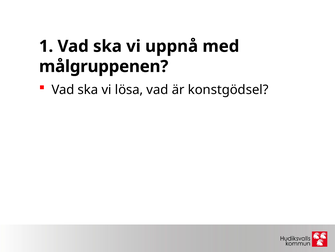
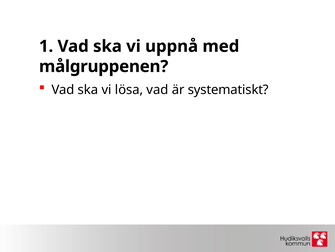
konstgödsel: konstgödsel -> systematiskt
